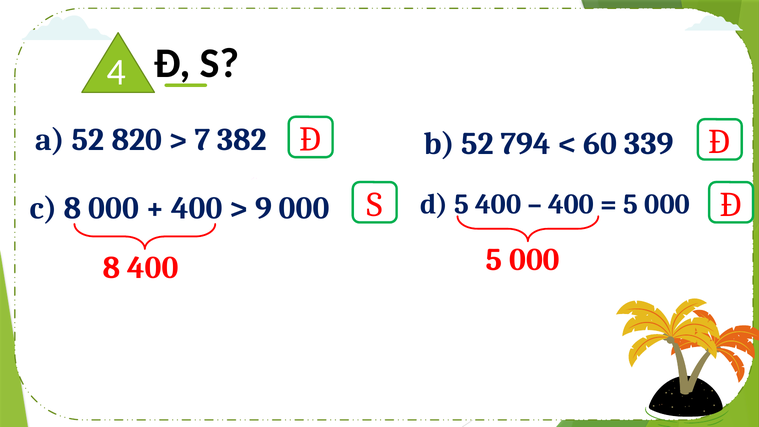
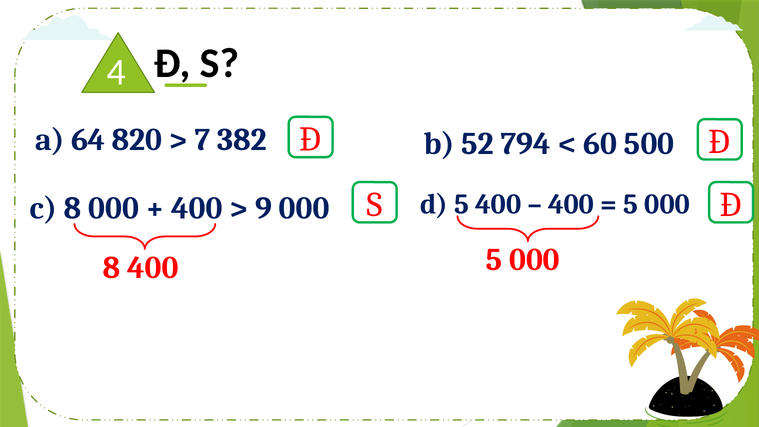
a 52: 52 -> 64
339: 339 -> 500
